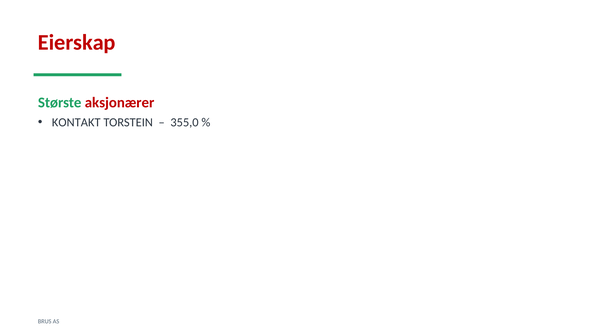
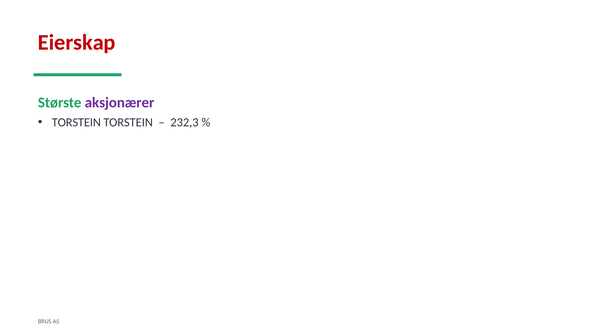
aksjonærer colour: red -> purple
KONTAKT at (76, 123): KONTAKT -> TORSTEIN
355,0: 355,0 -> 232,3
